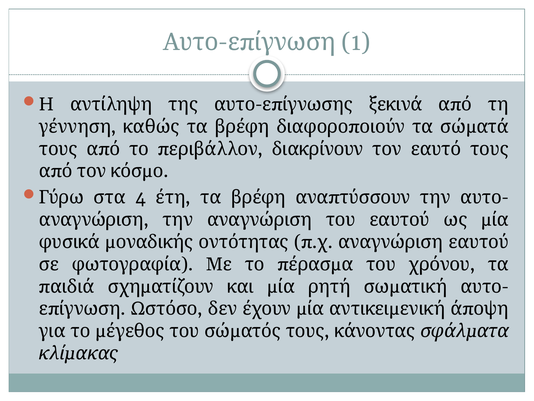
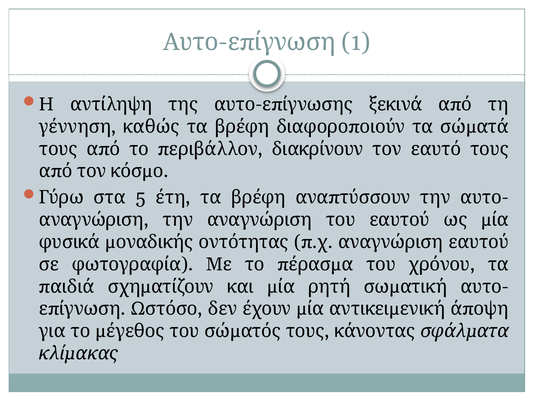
4: 4 -> 5
